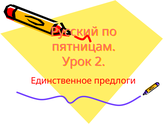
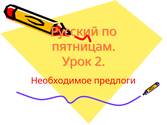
Единственное: Единственное -> Необходимое
